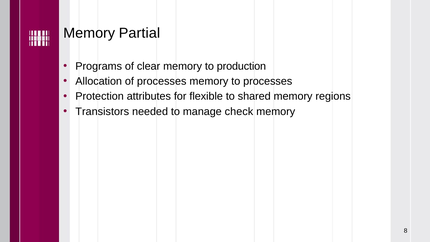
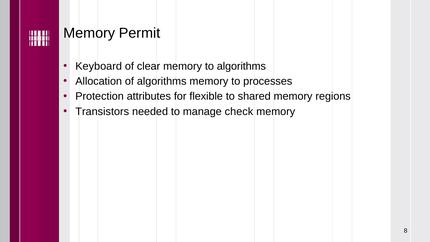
Partial: Partial -> Permit
Programs: Programs -> Keyboard
to production: production -> algorithms
of processes: processes -> algorithms
